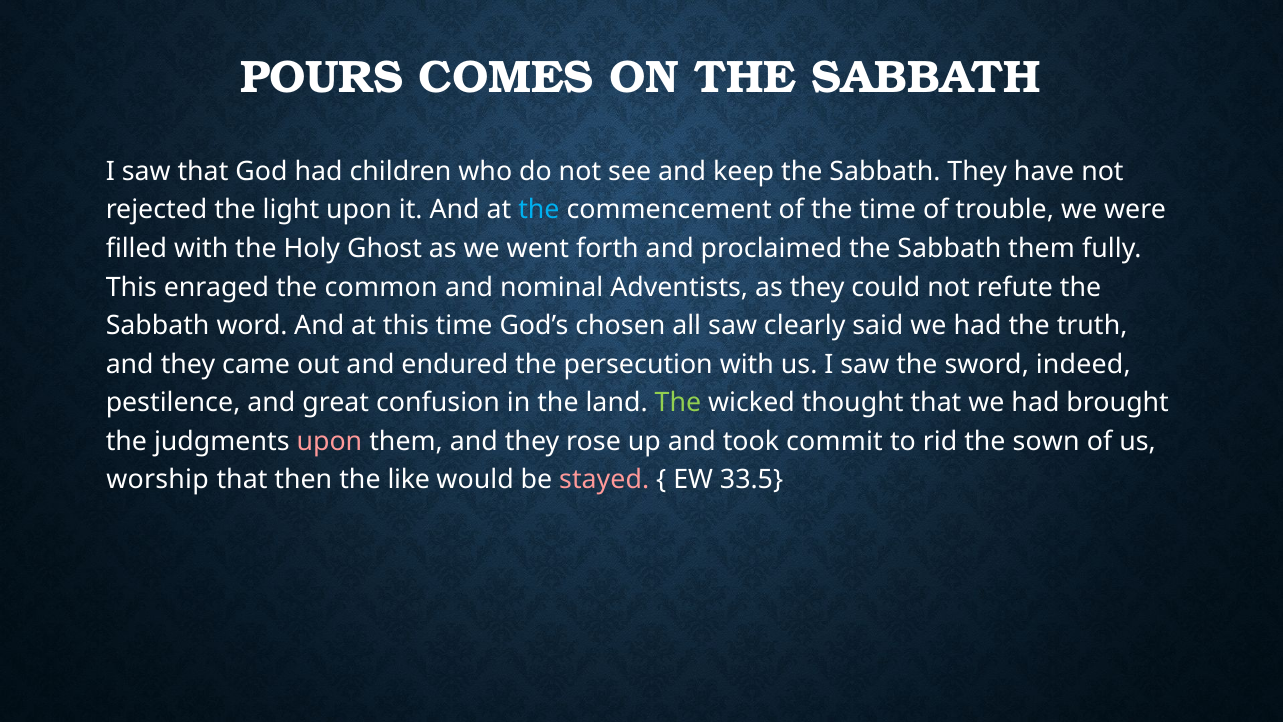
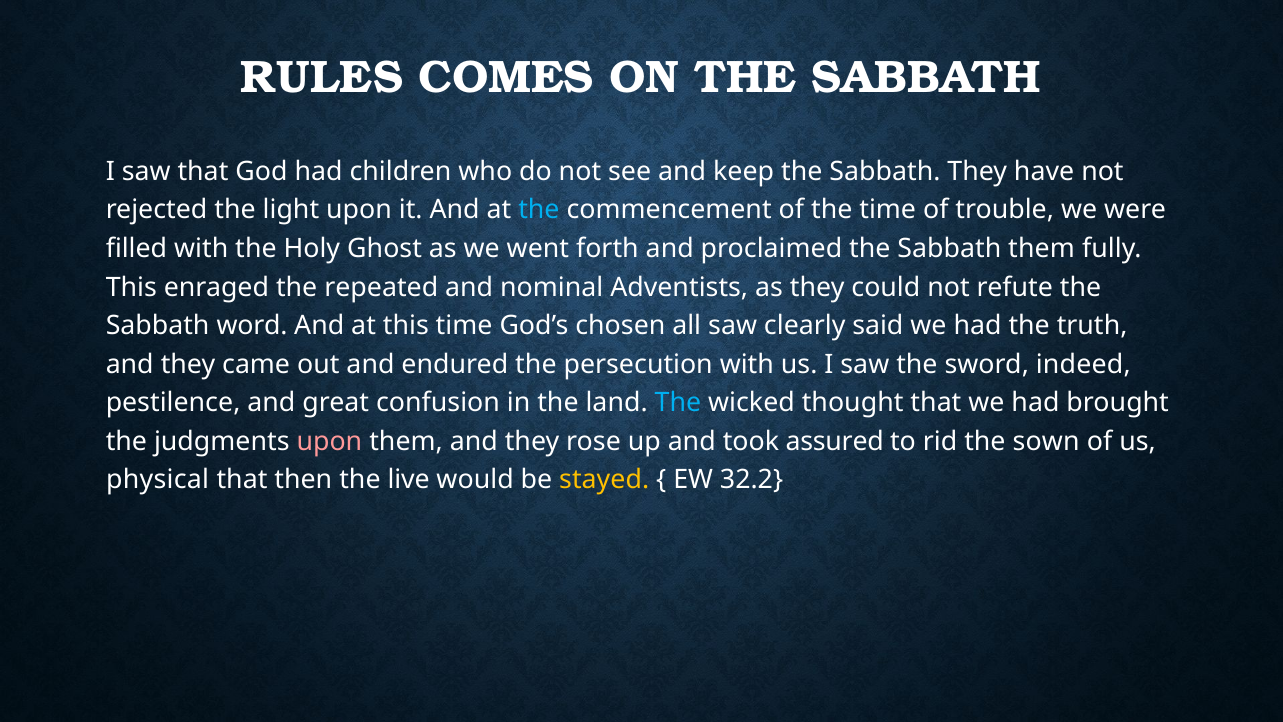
POURS: POURS -> RULES
common: common -> repeated
The at (678, 403) colour: light green -> light blue
commit: commit -> assured
worship: worship -> physical
like: like -> live
stayed colour: pink -> yellow
33.5: 33.5 -> 32.2
